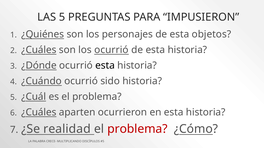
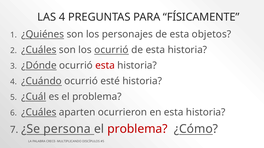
LAS 5: 5 -> 4
IMPUSIERON: IMPUSIERON -> FÍSICAMENTE
esta at (105, 66) colour: black -> red
sido: sido -> esté
realidad: realidad -> persona
